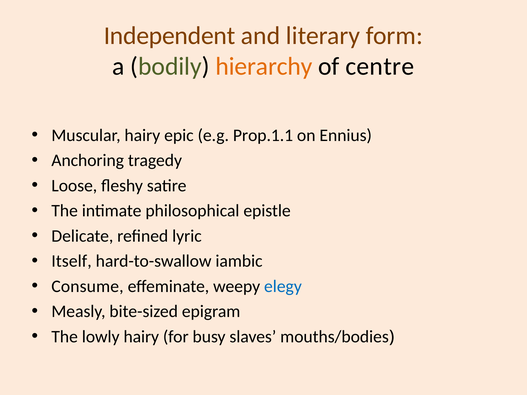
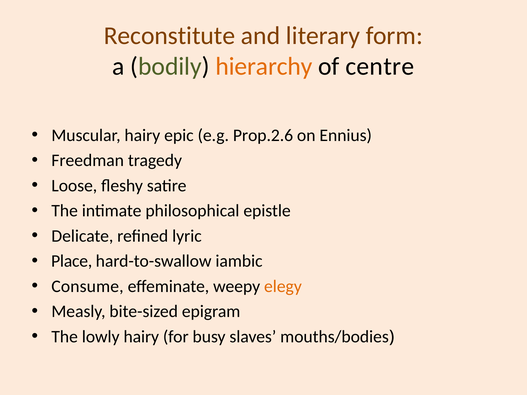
Independent: Independent -> Reconstitute
Prop.1.1: Prop.1.1 -> Prop.2.6
Anchoring: Anchoring -> Freedman
Itself: Itself -> Place
elegy colour: blue -> orange
